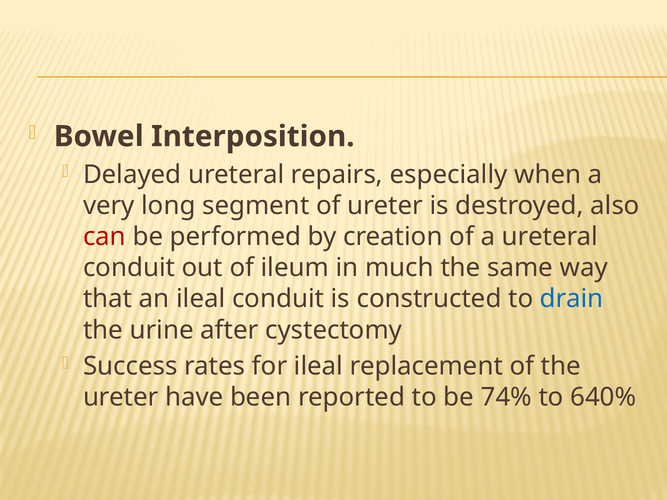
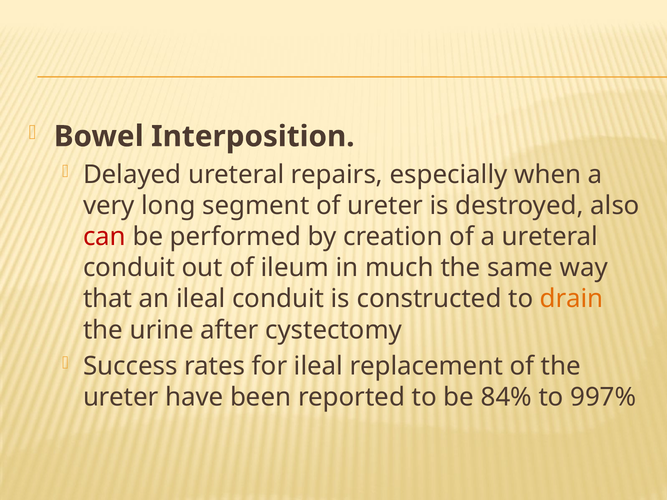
drain colour: blue -> orange
74%: 74% -> 84%
640%: 640% -> 997%
